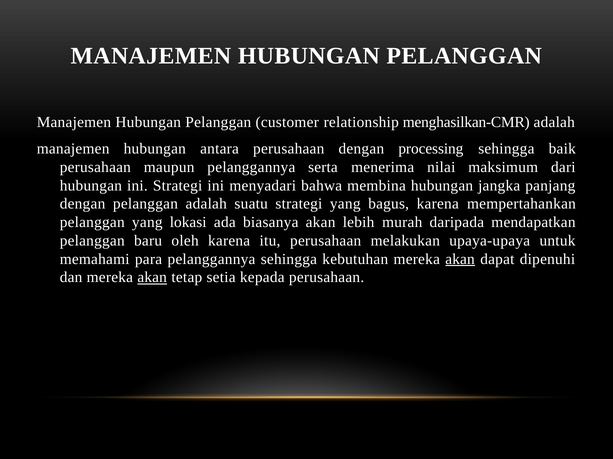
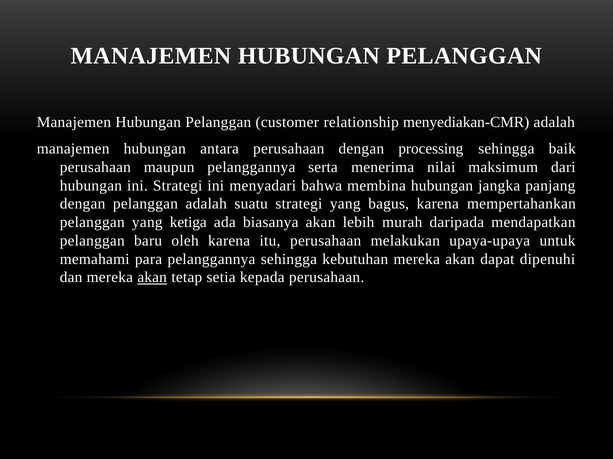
menghasilkan-CMR: menghasilkan-CMR -> menyediakan-CMR
lokasi: lokasi -> ketiga
akan at (460, 259) underline: present -> none
